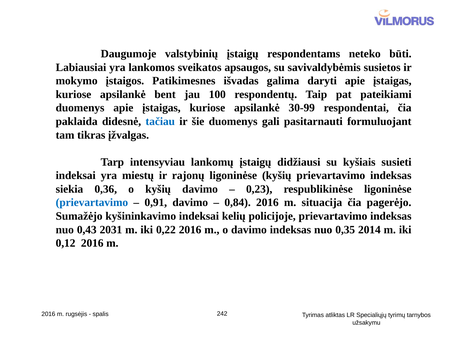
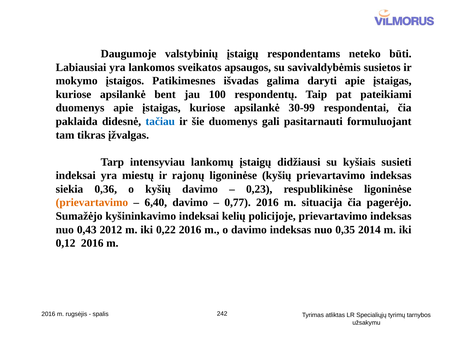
prievartavimo at (92, 202) colour: blue -> orange
0,91: 0,91 -> 6,40
0,84: 0,84 -> 0,77
2031: 2031 -> 2012
